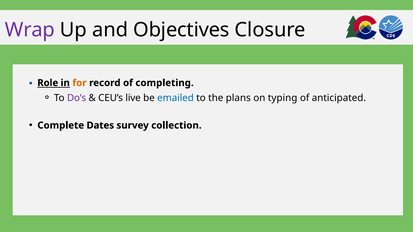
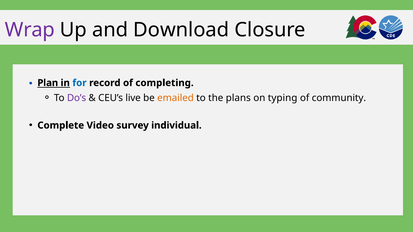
Objectives: Objectives -> Download
Role: Role -> Plan
for colour: orange -> blue
emailed colour: blue -> orange
anticipated: anticipated -> community
Dates: Dates -> Video
collection: collection -> individual
